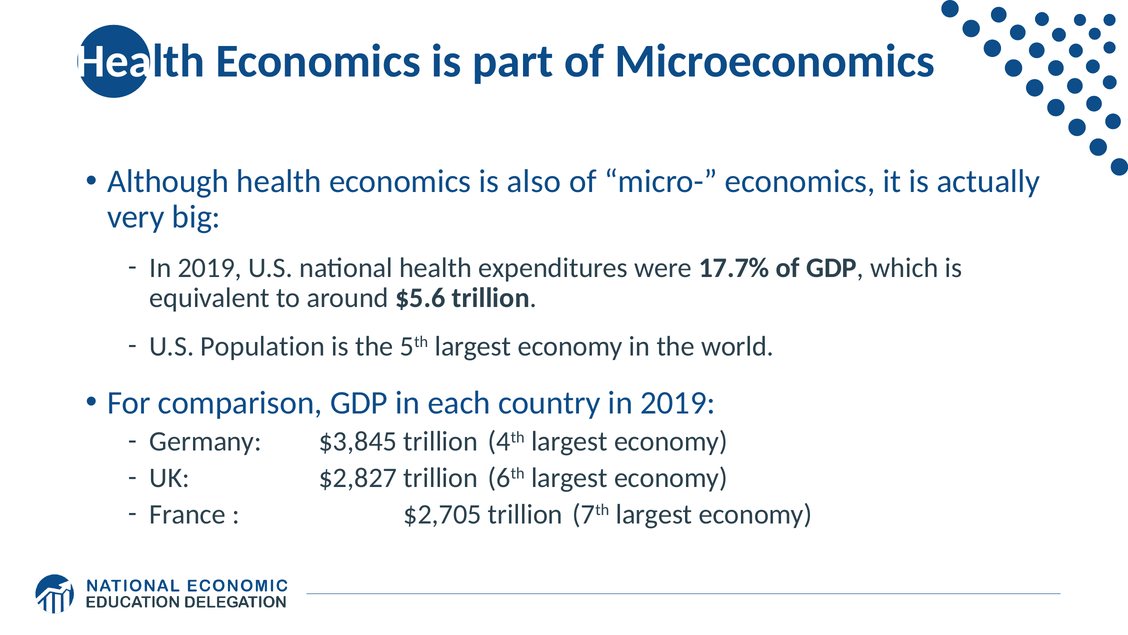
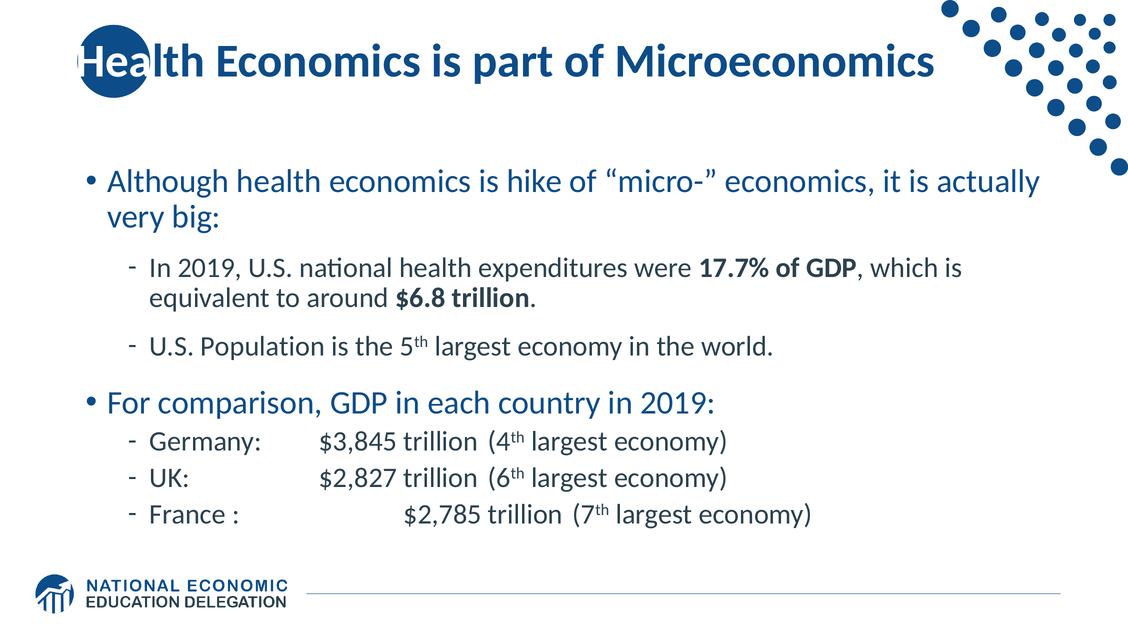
also: also -> hike
$5.6: $5.6 -> $6.8
$2,705: $2,705 -> $2,785
